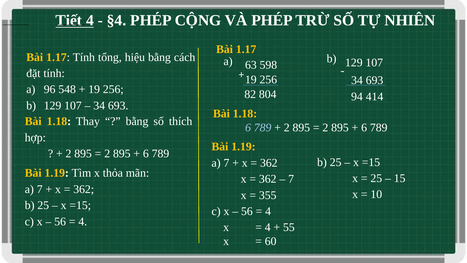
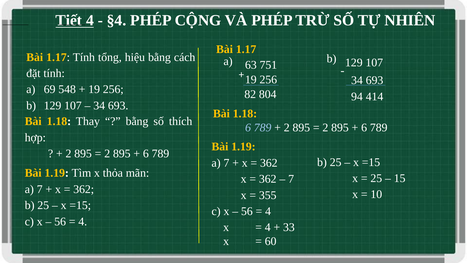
598: 598 -> 751
96: 96 -> 69
55: 55 -> 33
